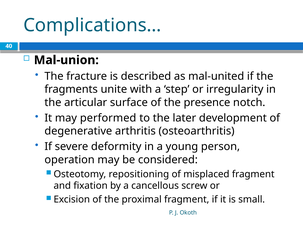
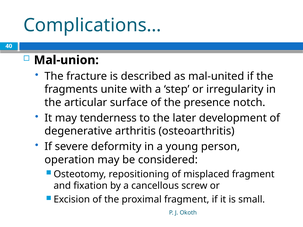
performed: performed -> tenderness
